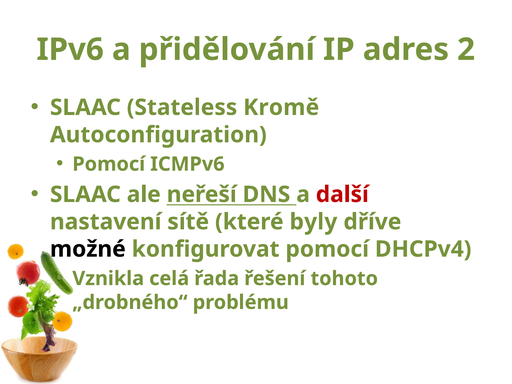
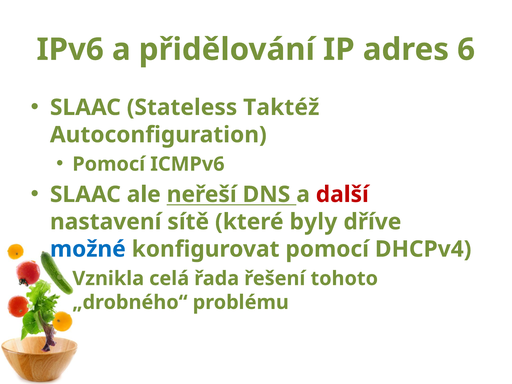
2: 2 -> 6
Kromě: Kromě -> Taktéž
možné colour: black -> blue
